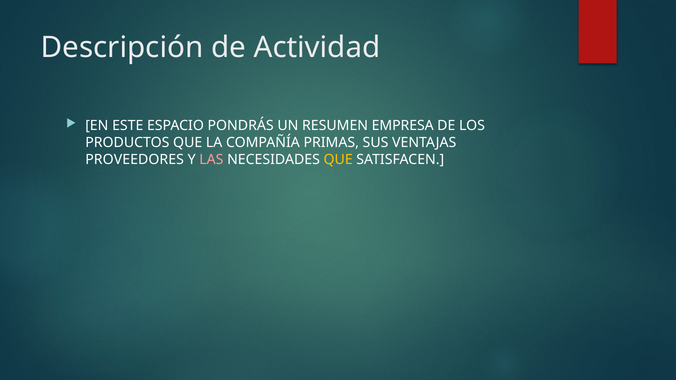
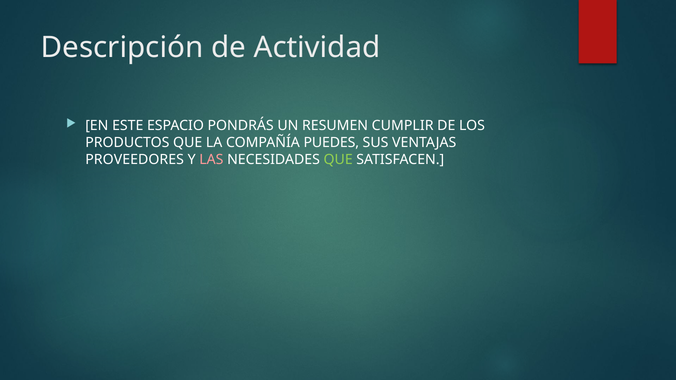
EMPRESA: EMPRESA -> CUMPLIR
PRIMAS: PRIMAS -> PUEDES
QUE at (338, 160) colour: yellow -> light green
